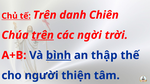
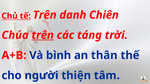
ngời: ngời -> táng
bình underline: present -> none
thập: thập -> thân
